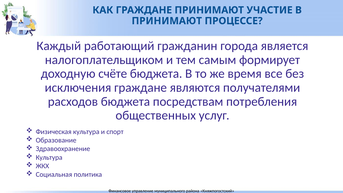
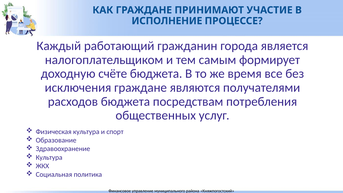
ПРИНИМАЮТ at (167, 21): ПРИНИМАЮТ -> ИСПОЛНЕНИЕ
